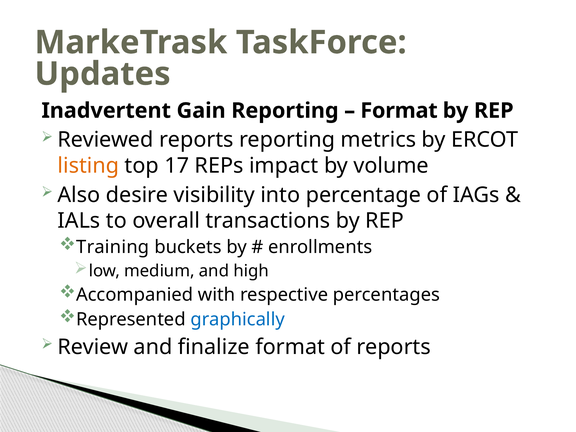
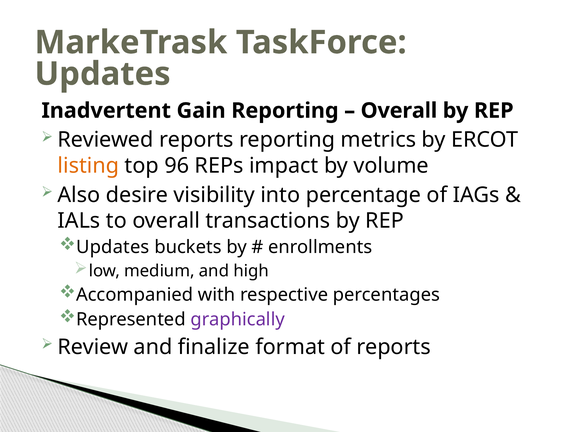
Format at (399, 111): Format -> Overall
17: 17 -> 96
Training at (113, 247): Training -> Updates
graphically colour: blue -> purple
